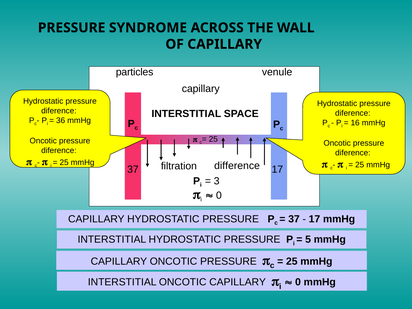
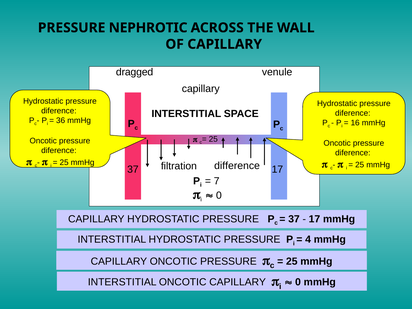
SYNDROME: SYNDROME -> NEPHROTIC
particles: particles -> dragged
3: 3 -> 7
5: 5 -> 4
